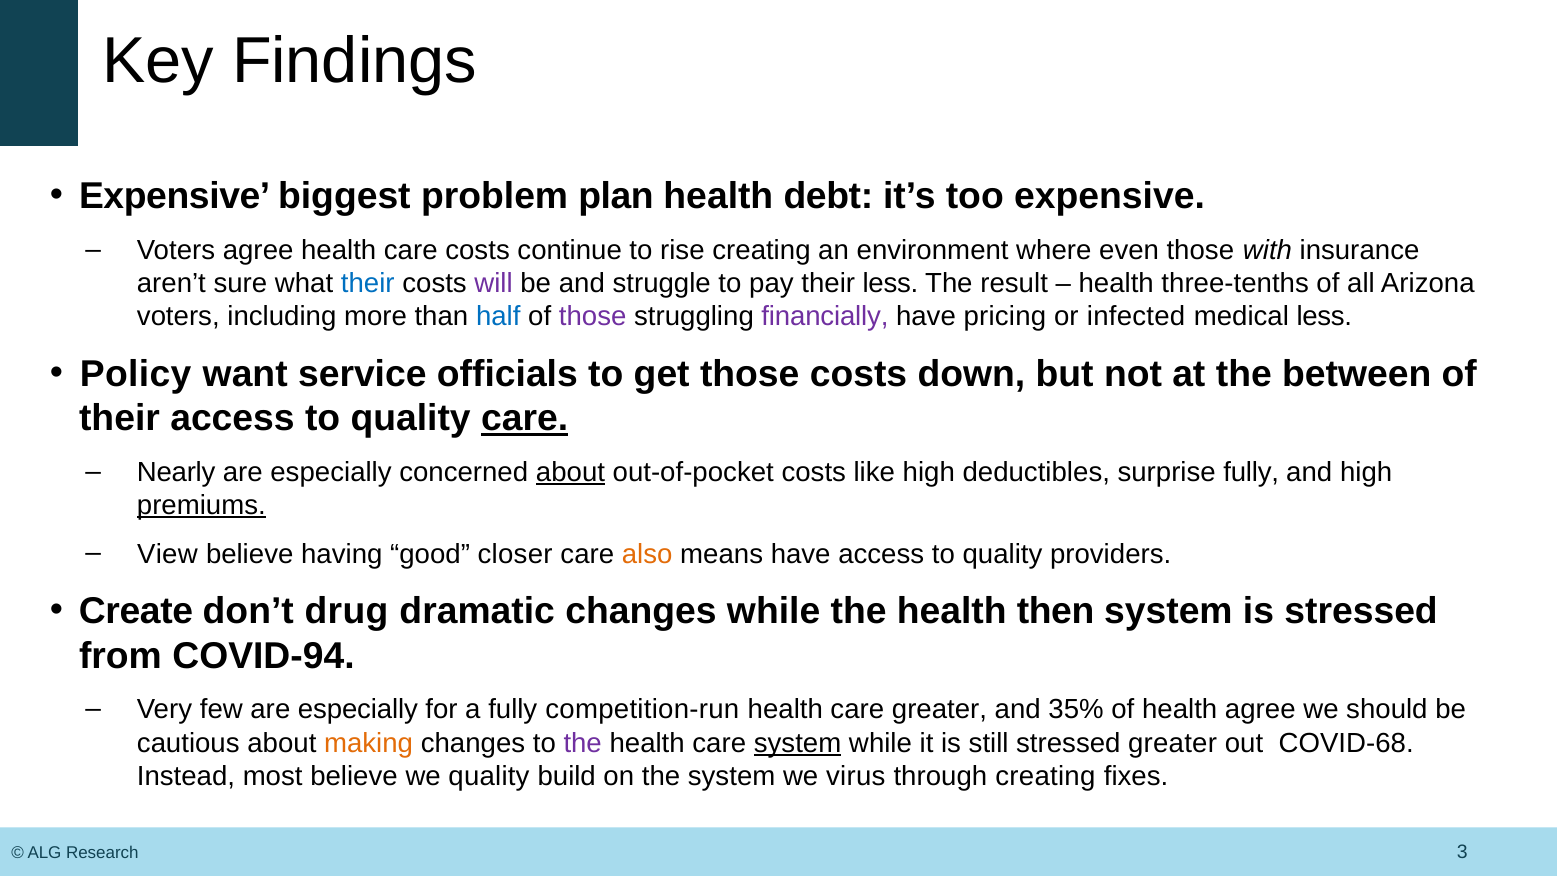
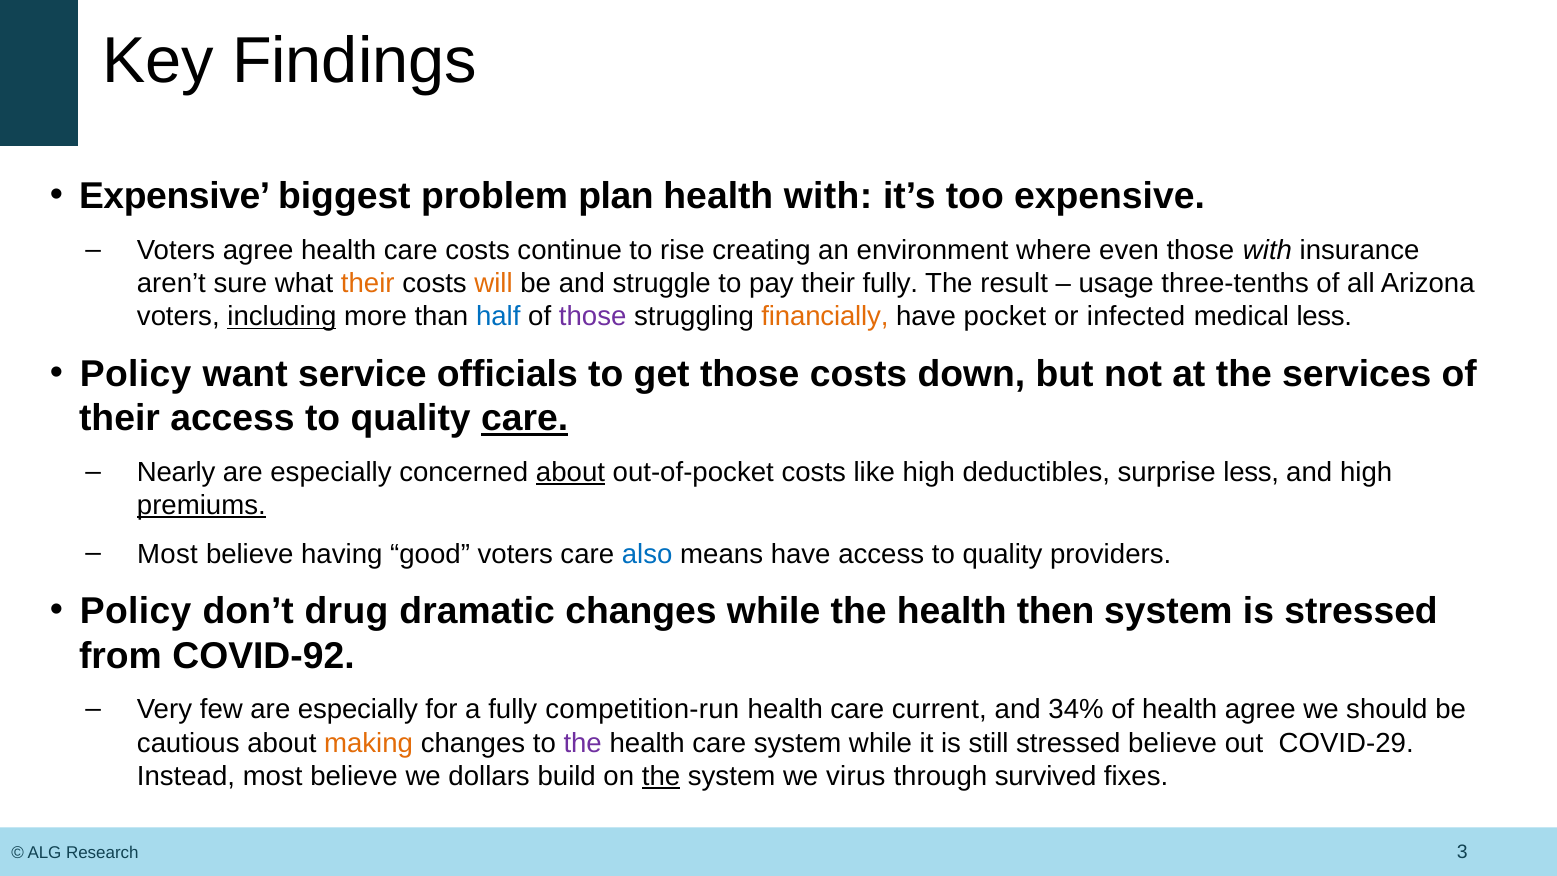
health debt: debt -> with
their at (368, 283) colour: blue -> orange
will colour: purple -> orange
their less: less -> fully
health at (1116, 283): health -> usage
including underline: none -> present
financially colour: purple -> orange
pricing: pricing -> pocket
between: between -> services
surprise fully: fully -> less
View at (167, 554): View -> Most
good closer: closer -> voters
also colour: orange -> blue
Create at (136, 611): Create -> Policy
COVID-94: COVID-94 -> COVID-92
care greater: greater -> current
35%: 35% -> 34%
system at (798, 743) underline: present -> none
stressed greater: greater -> believe
COVID-68: COVID-68 -> COVID-29
we quality: quality -> dollars
the at (661, 776) underline: none -> present
through creating: creating -> survived
